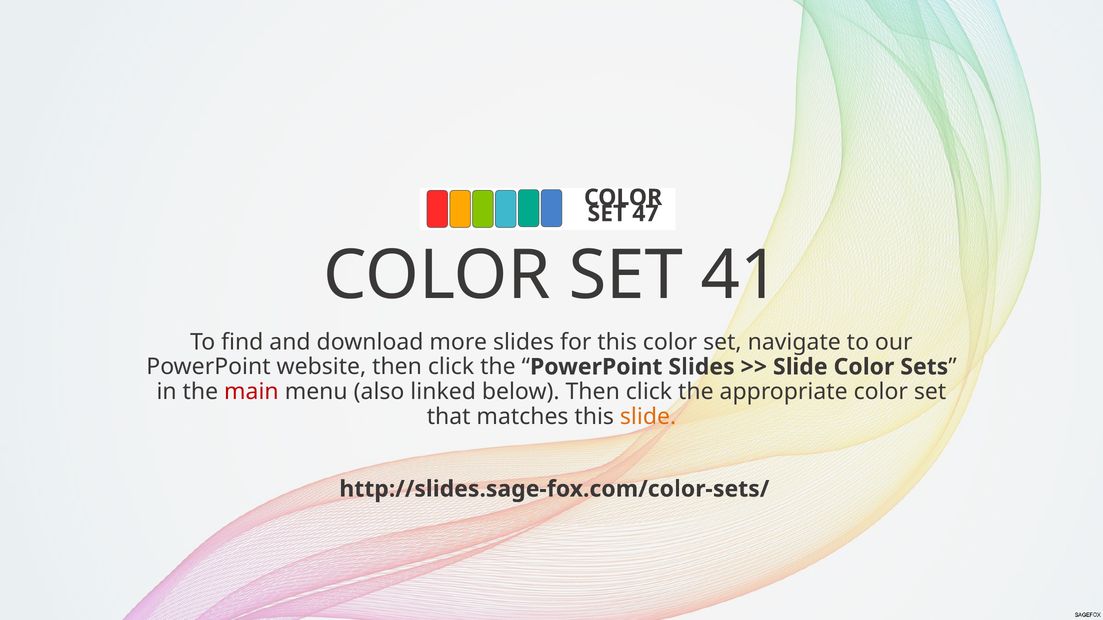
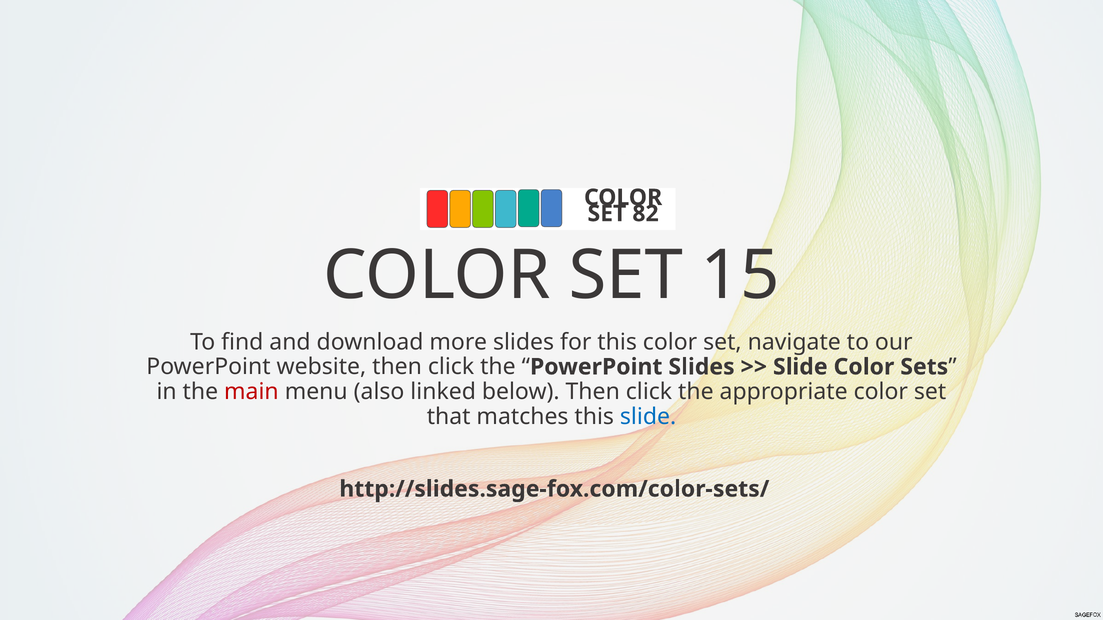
47: 47 -> 82
41: 41 -> 15
slide at (648, 417) colour: orange -> blue
